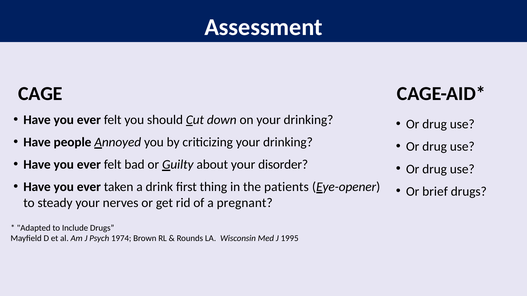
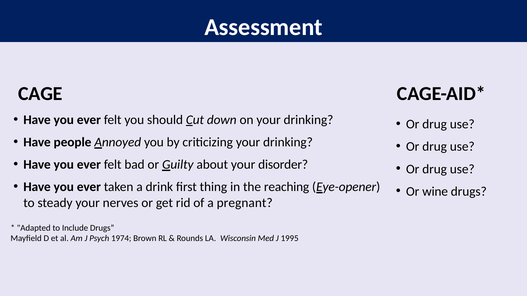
patients: patients -> reaching
brief: brief -> wine
